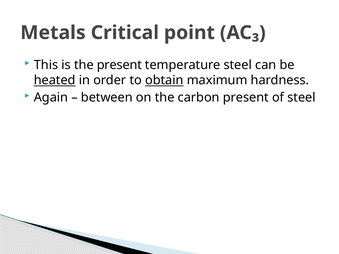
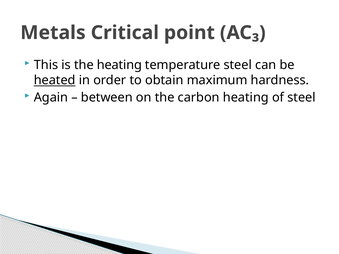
the present: present -> heating
obtain underline: present -> none
carbon present: present -> heating
